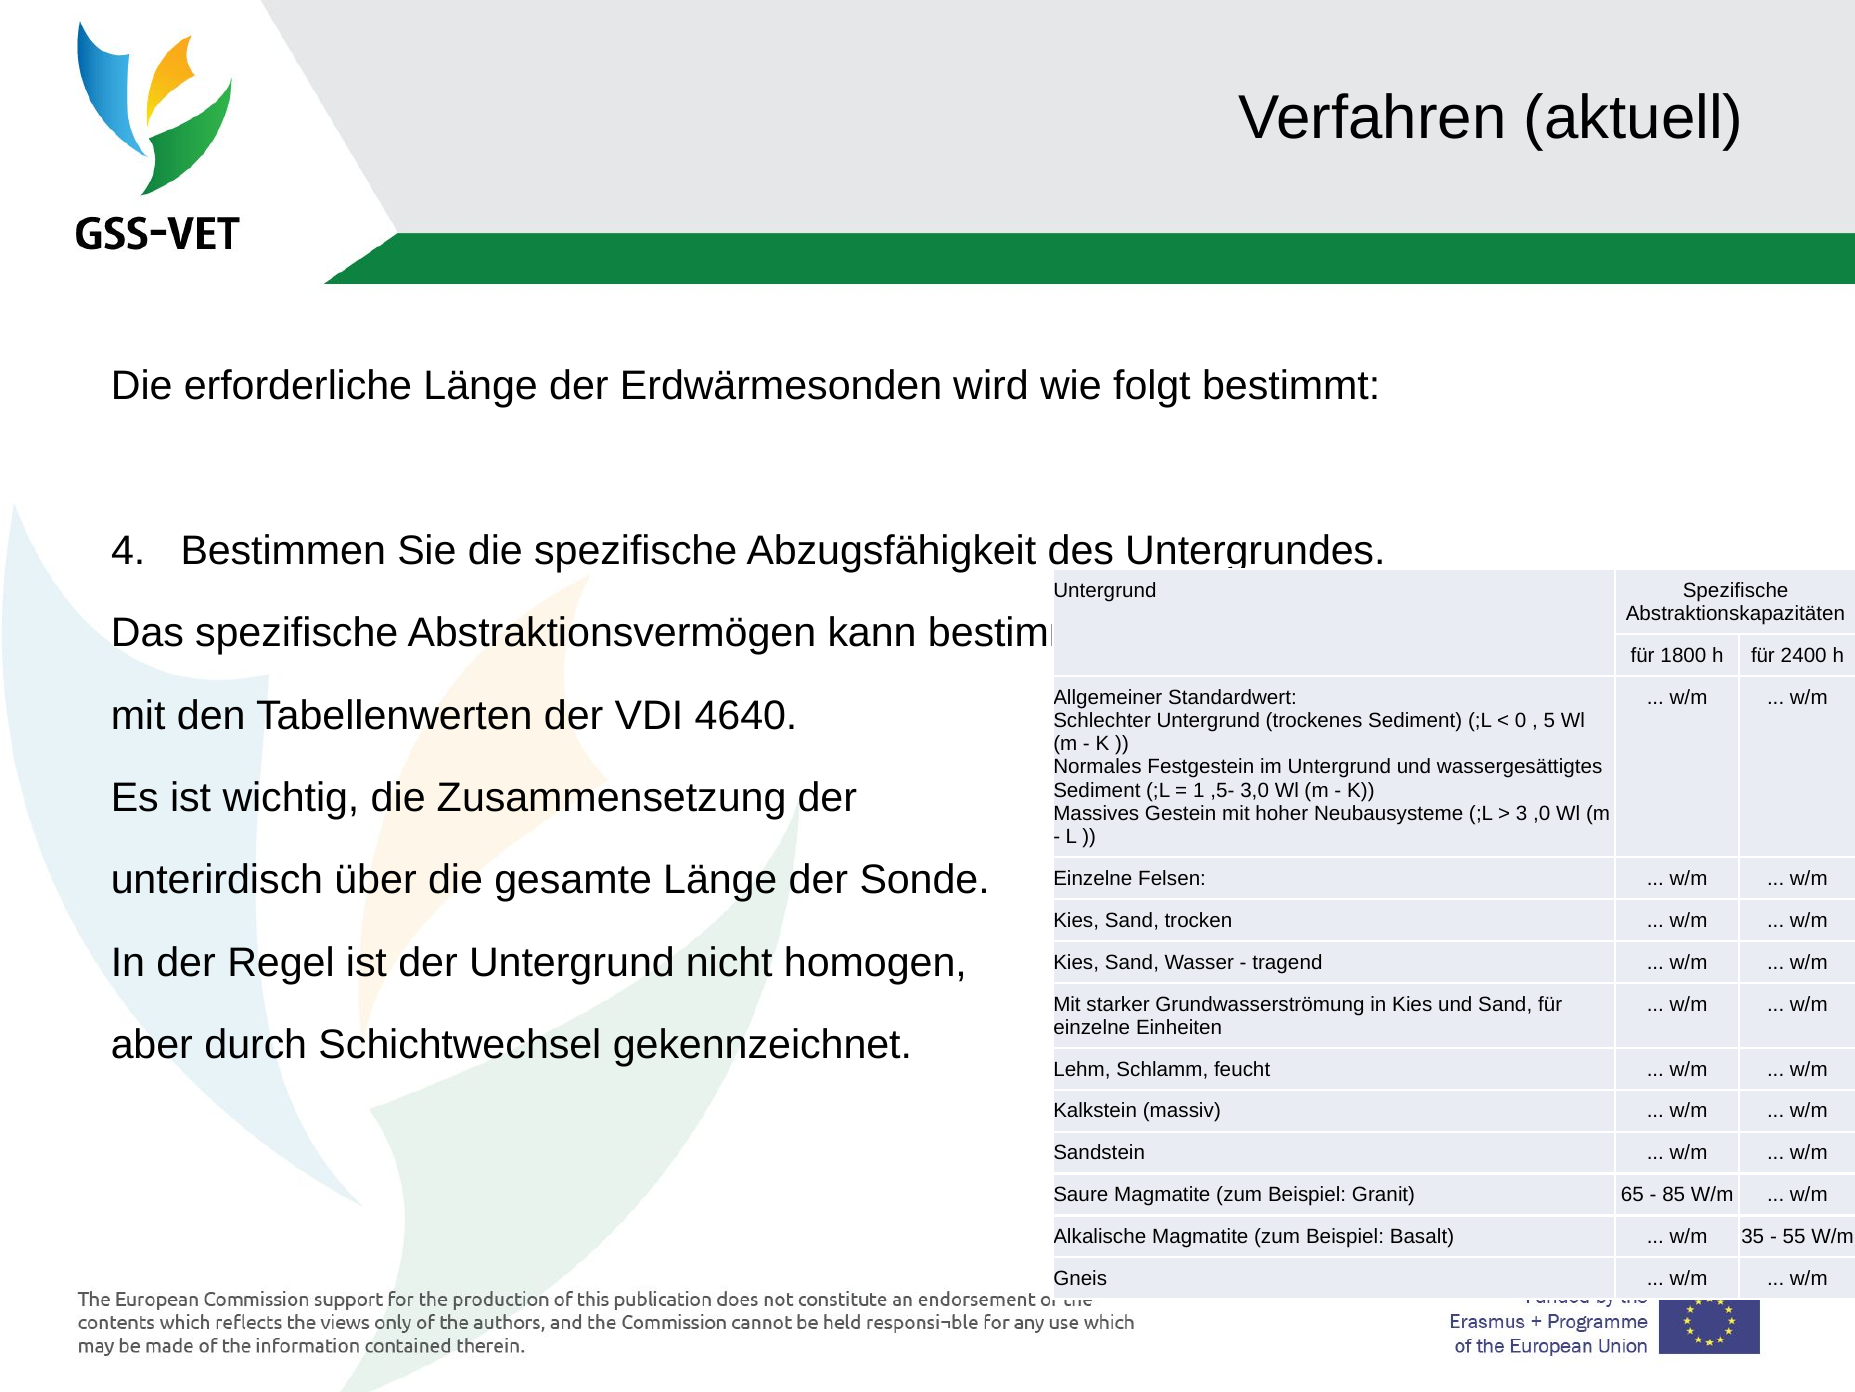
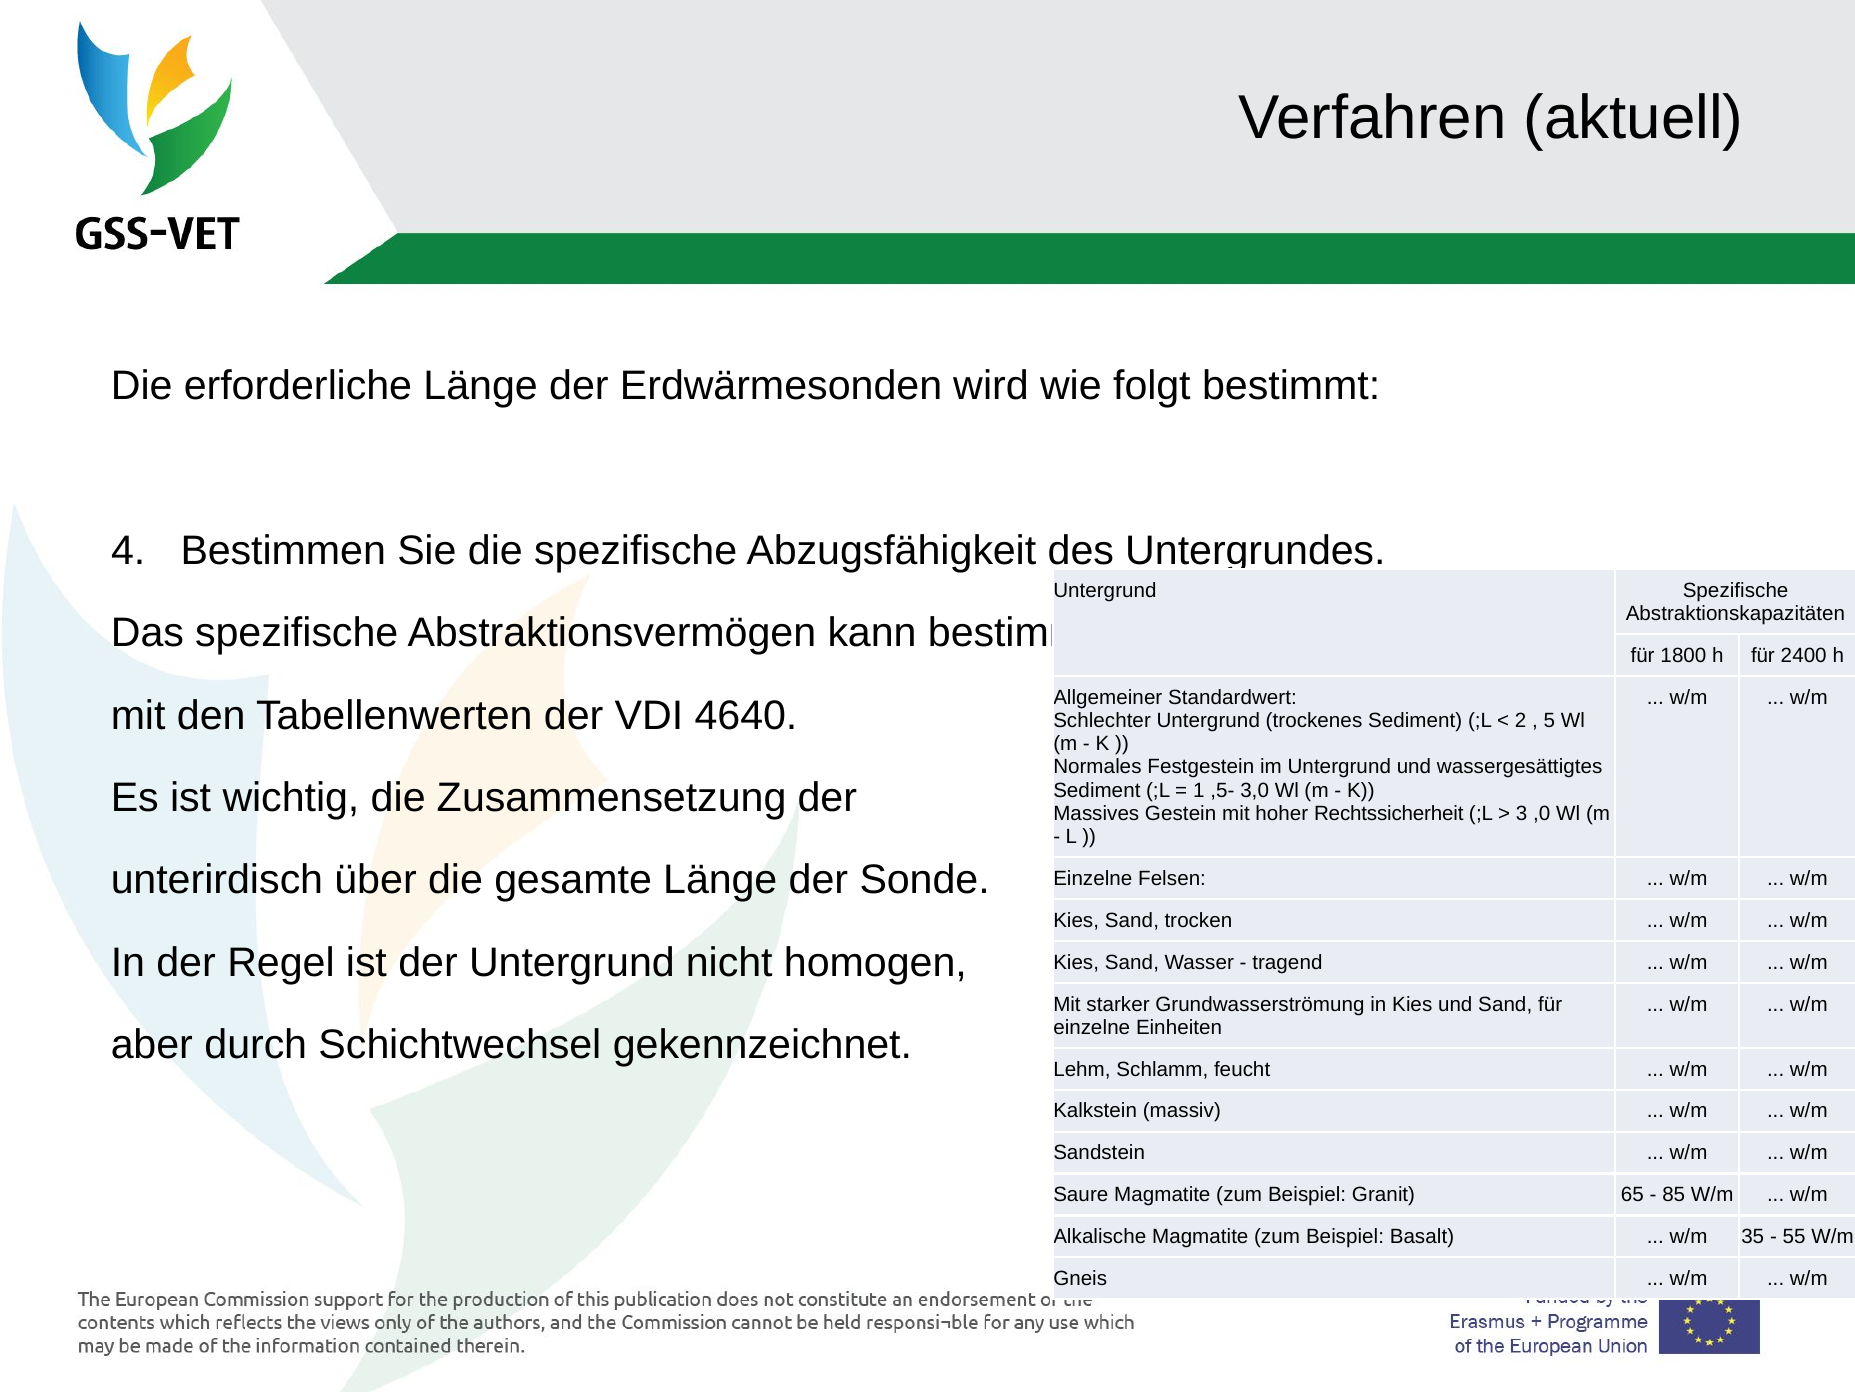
0: 0 -> 2
Neubausysteme: Neubausysteme -> Rechtssicherheit
